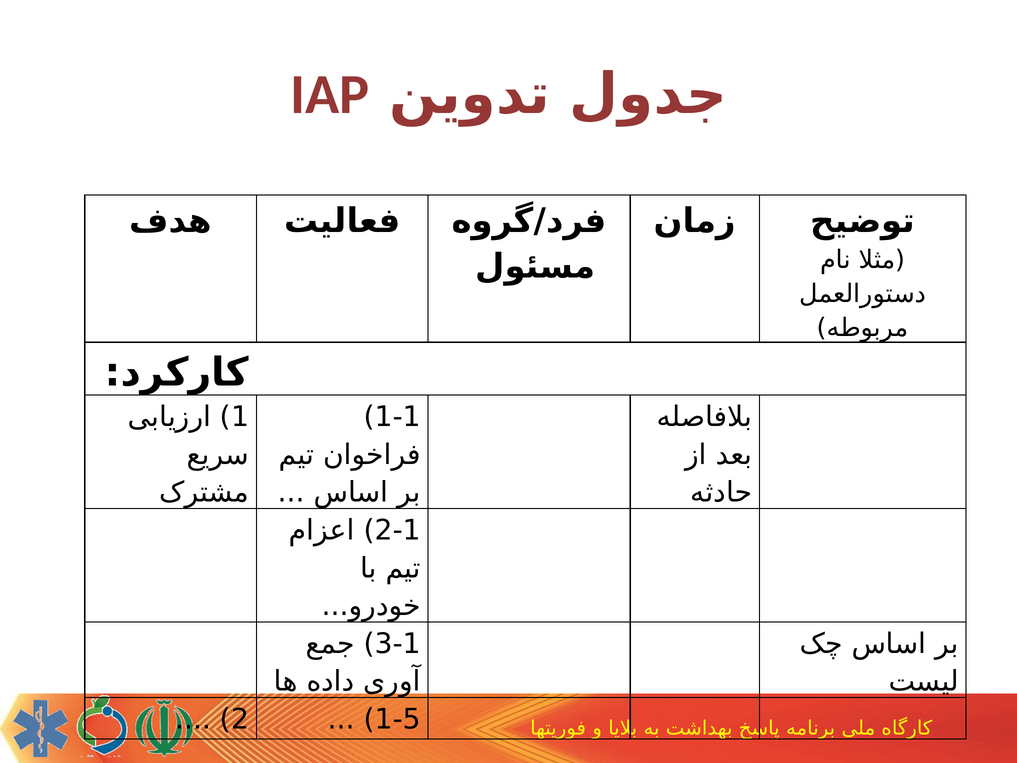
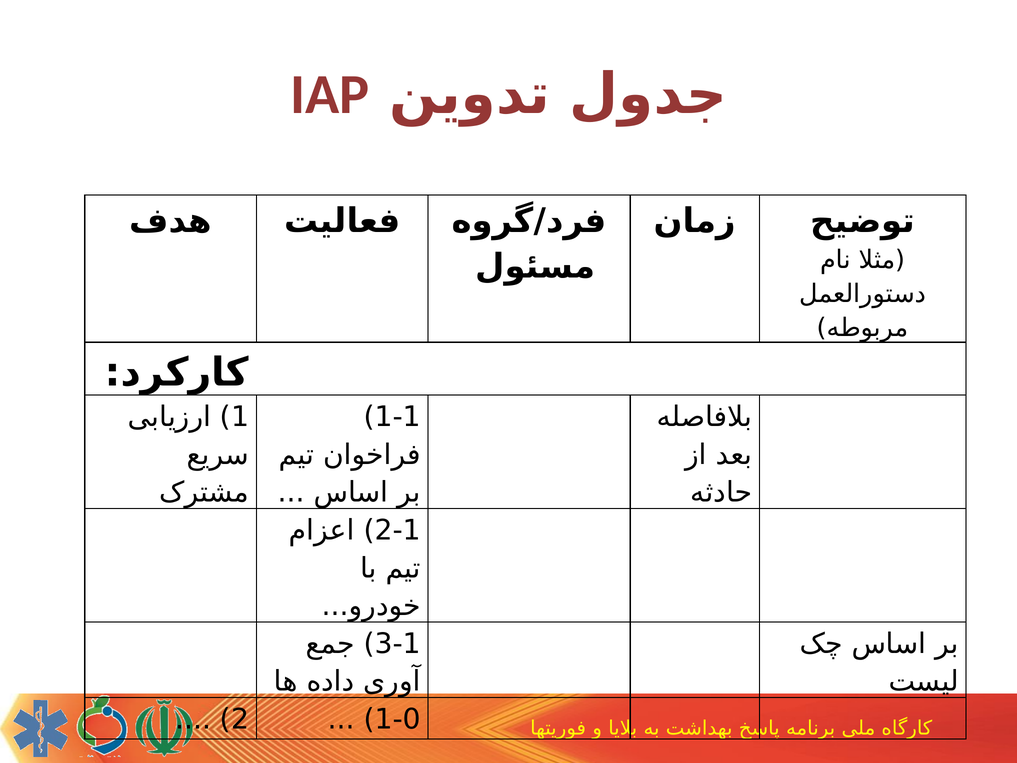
1-5: 1-5 -> 1-0
